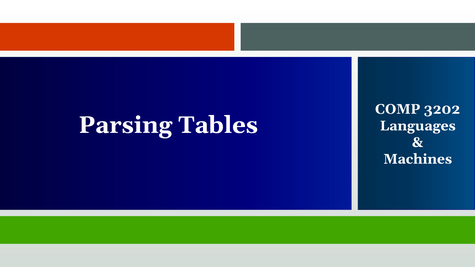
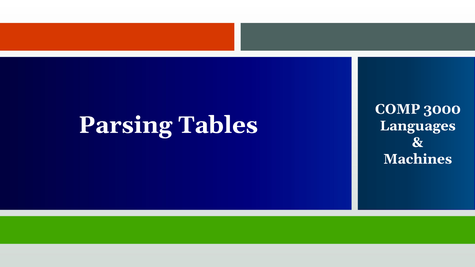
3202: 3202 -> 3000
